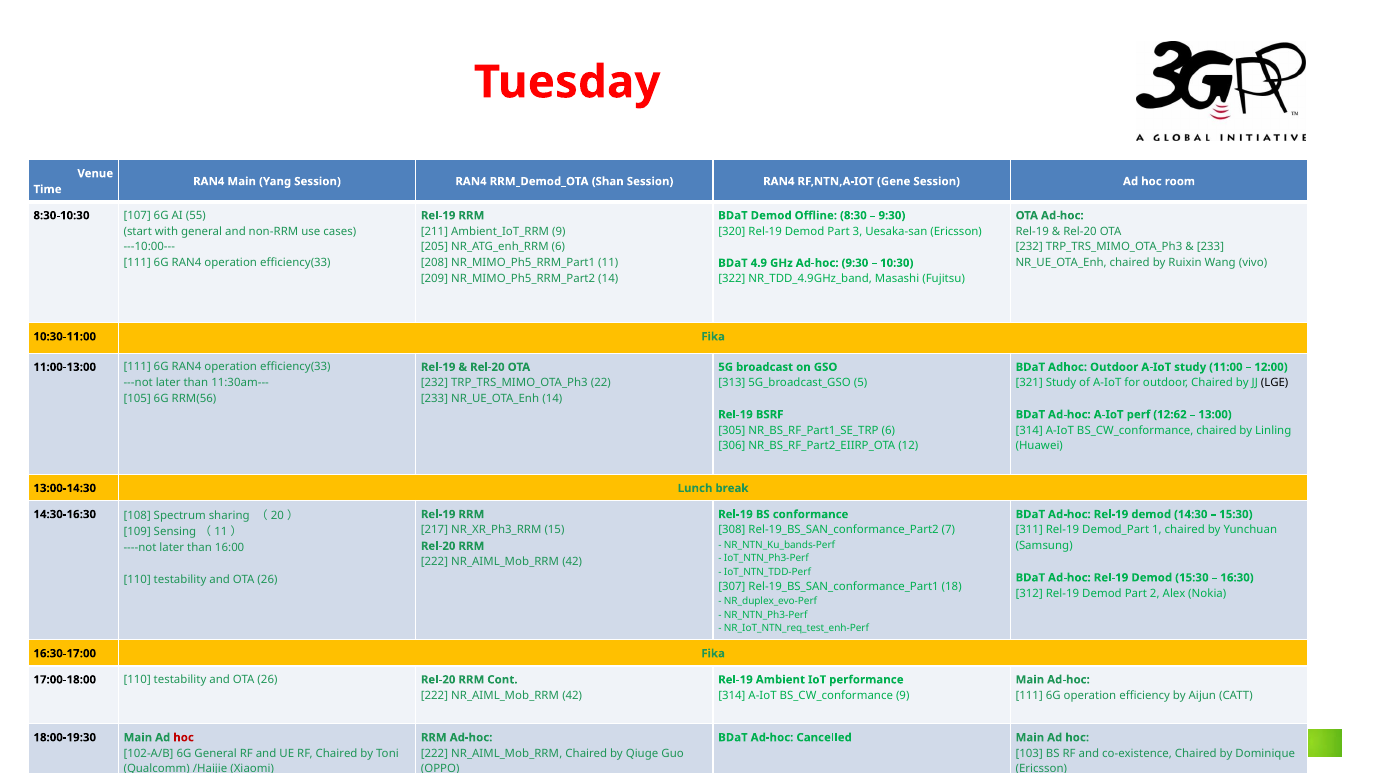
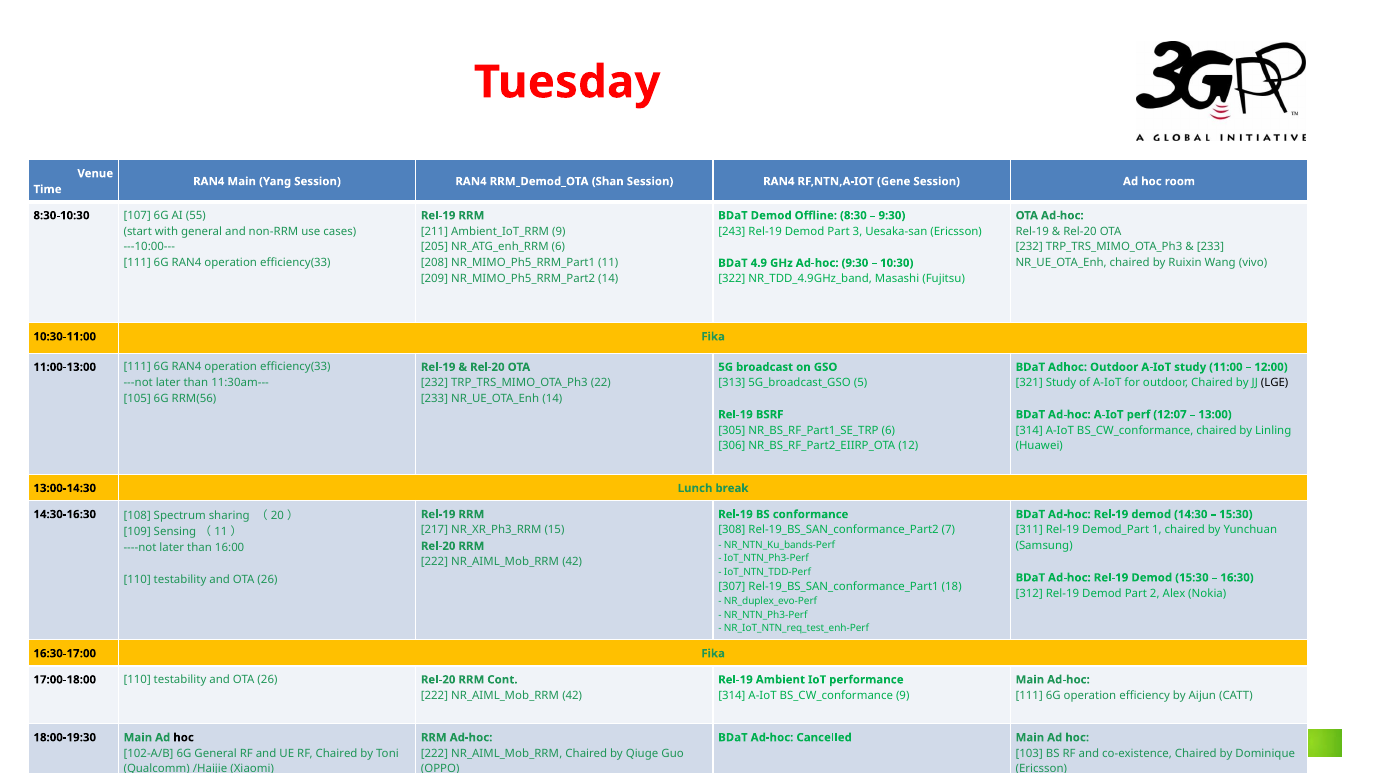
320: 320 -> 243
12:62: 12:62 -> 12:07
hoc at (184, 737) colour: red -> black
